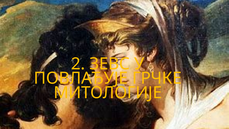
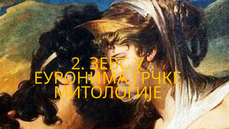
ПОВЛАЂУЈЕ: ПОВЛАЂУЈЕ -> ЕУРОНИМА
